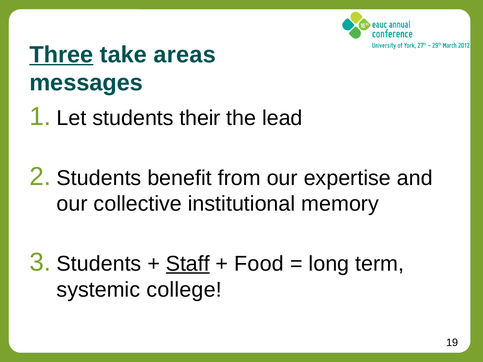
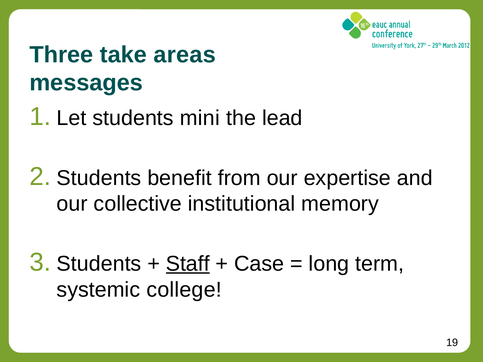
Three underline: present -> none
their: their -> mini
Food: Food -> Case
